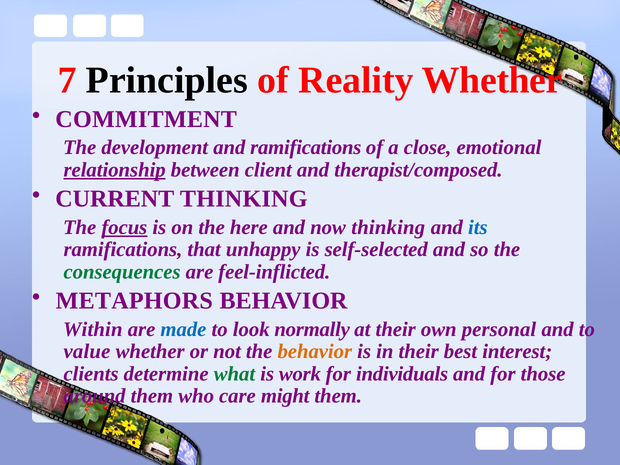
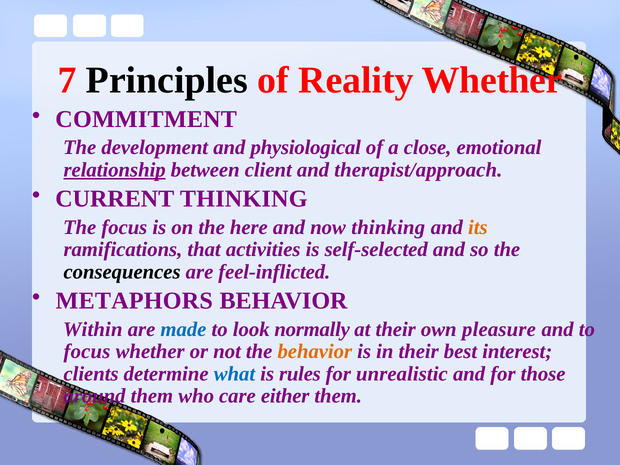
and ramifications: ramifications -> physiological
therapist/composed: therapist/composed -> therapist/approach
focus at (124, 227) underline: present -> none
its colour: blue -> orange
unhappy: unhappy -> activities
consequences colour: green -> black
personal: personal -> pleasure
value at (87, 352): value -> focus
what colour: green -> blue
work: work -> rules
individuals: individuals -> unrealistic
might: might -> either
